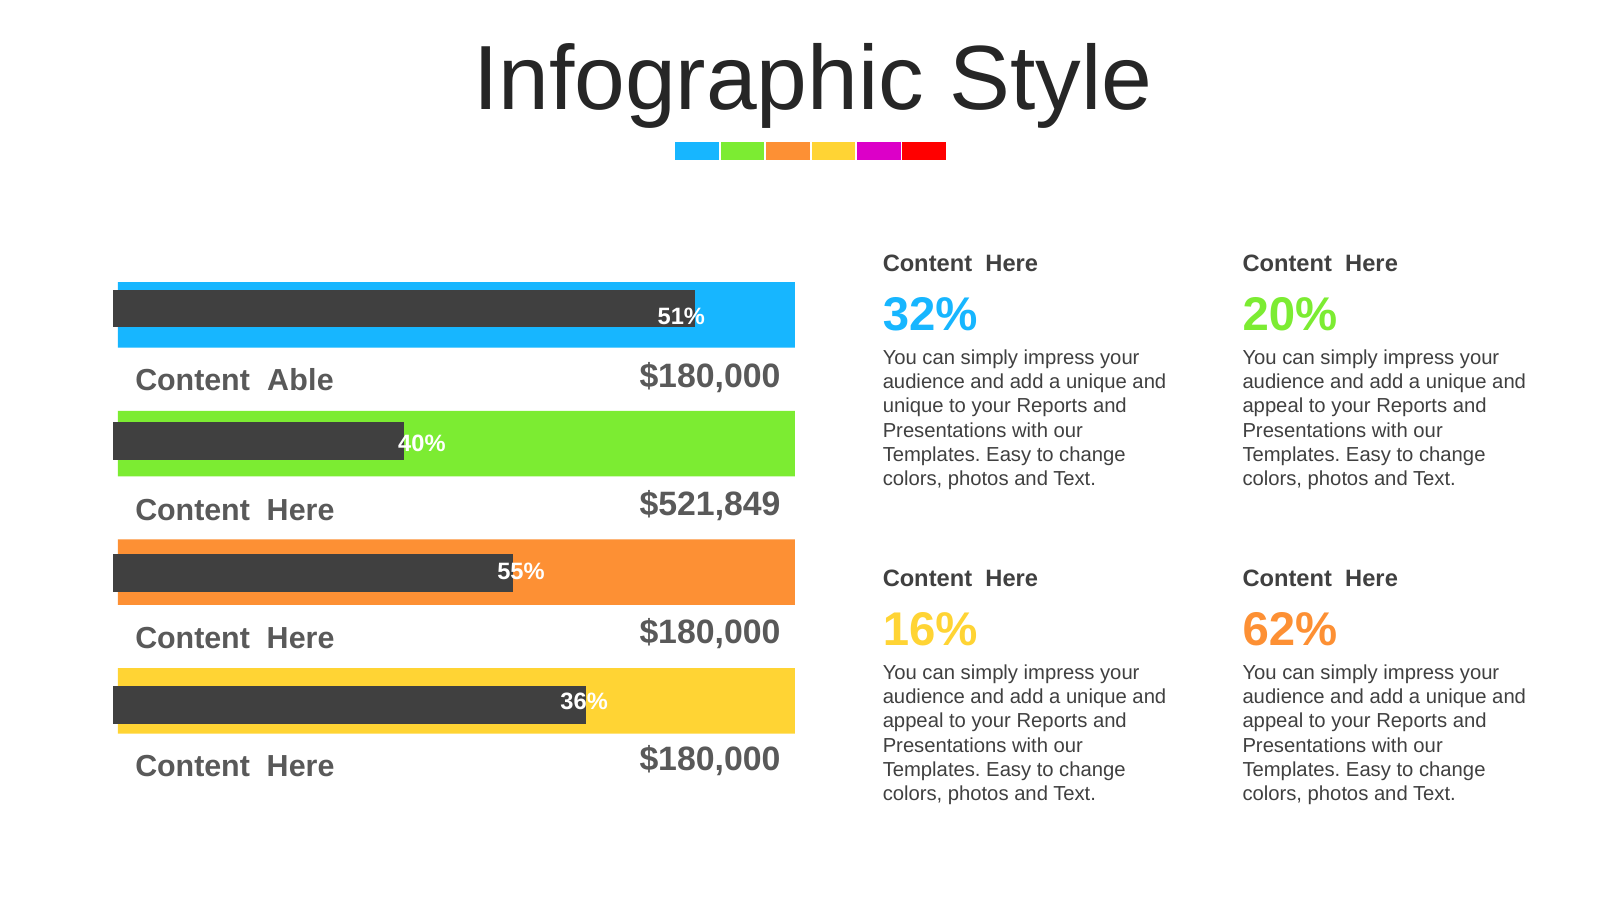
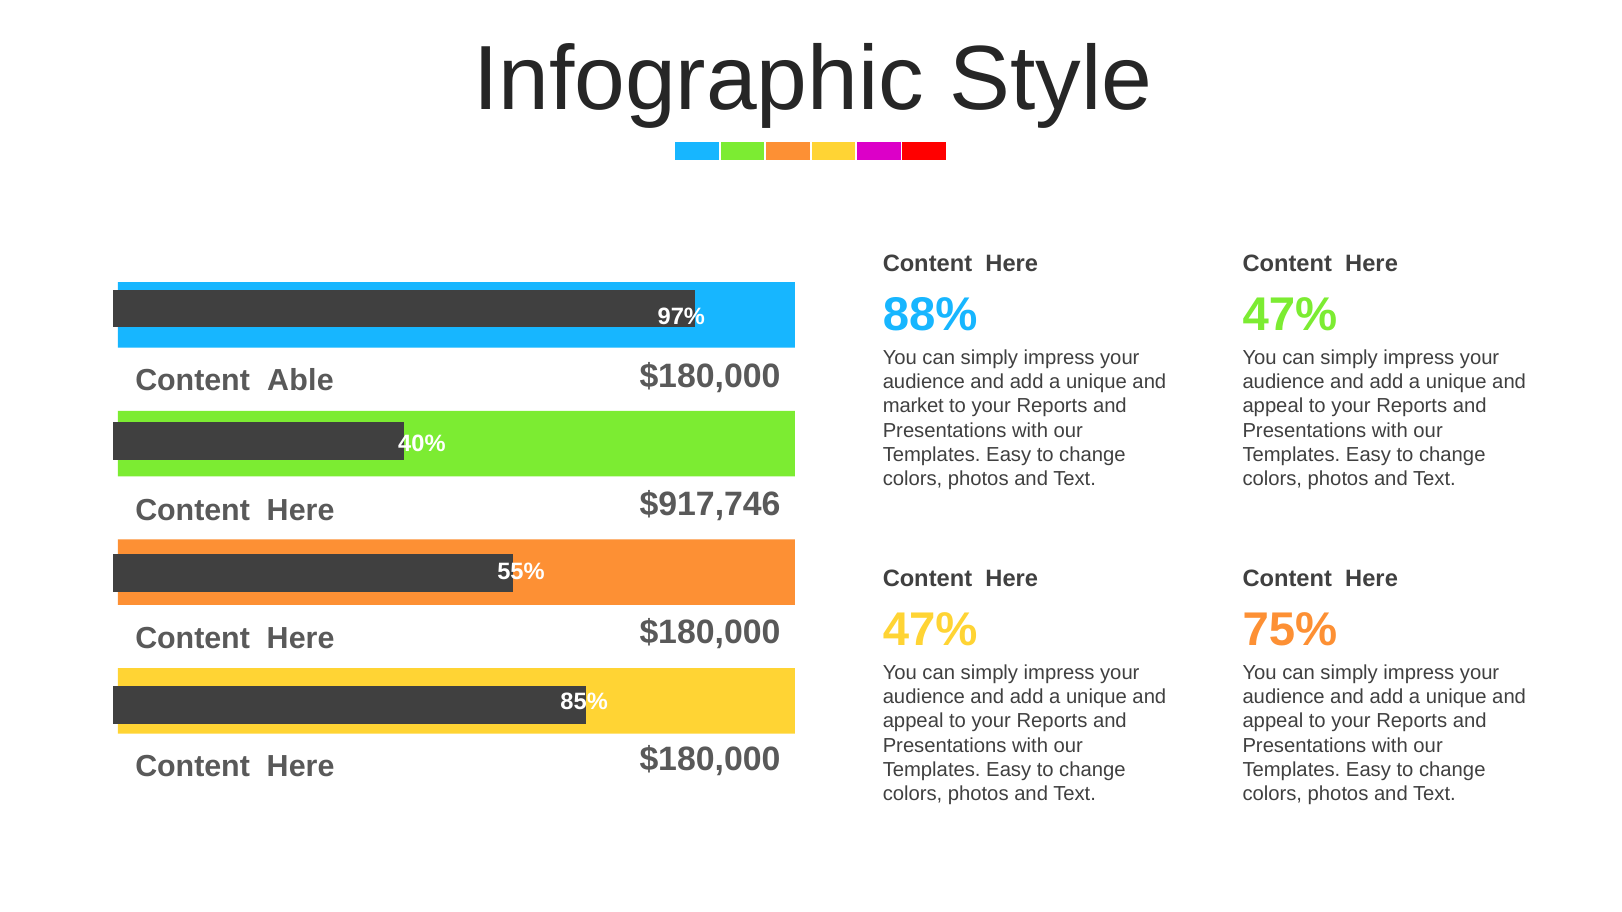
32%: 32% -> 88%
20% at (1290, 315): 20% -> 47%
51%: 51% -> 97%
unique at (913, 406): unique -> market
$521,849: $521,849 -> $917,746
16% at (930, 630): 16% -> 47%
62%: 62% -> 75%
36%: 36% -> 85%
